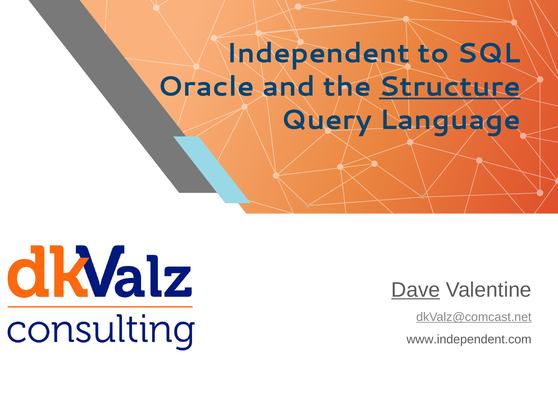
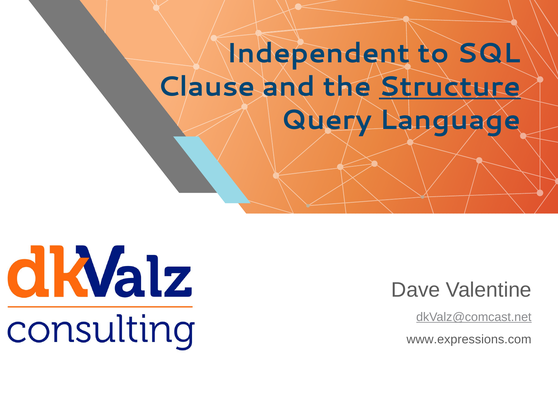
Oracle: Oracle -> Clause
Dave underline: present -> none
www.independent.com: www.independent.com -> www.expressions.com
